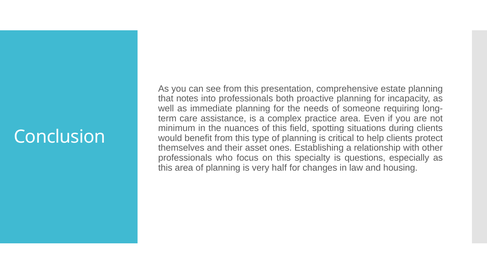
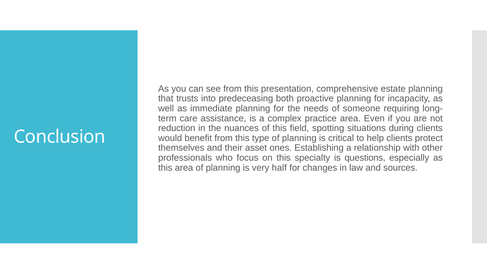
notes: notes -> trusts
into professionals: professionals -> predeceasing
minimum: minimum -> reduction
housing: housing -> sources
